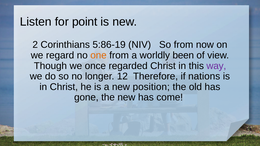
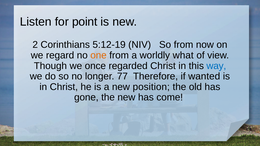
5:86-19: 5:86-19 -> 5:12-19
been: been -> what
way colour: purple -> blue
12: 12 -> 77
nations: nations -> wanted
